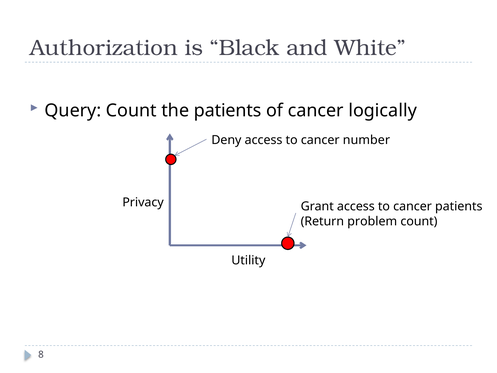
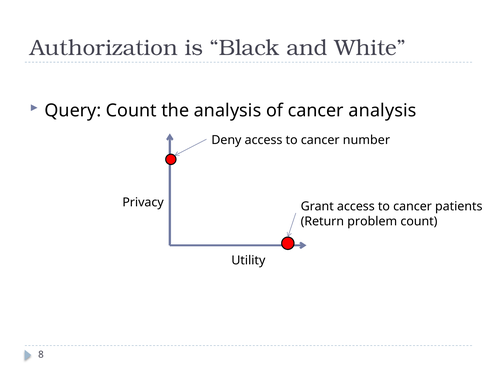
the patients: patients -> analysis
cancer logically: logically -> analysis
